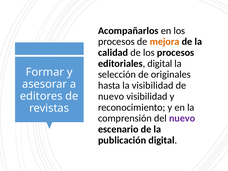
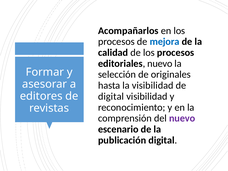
mejora colour: orange -> blue
editoriales digital: digital -> nuevo
nuevo at (111, 96): nuevo -> digital
